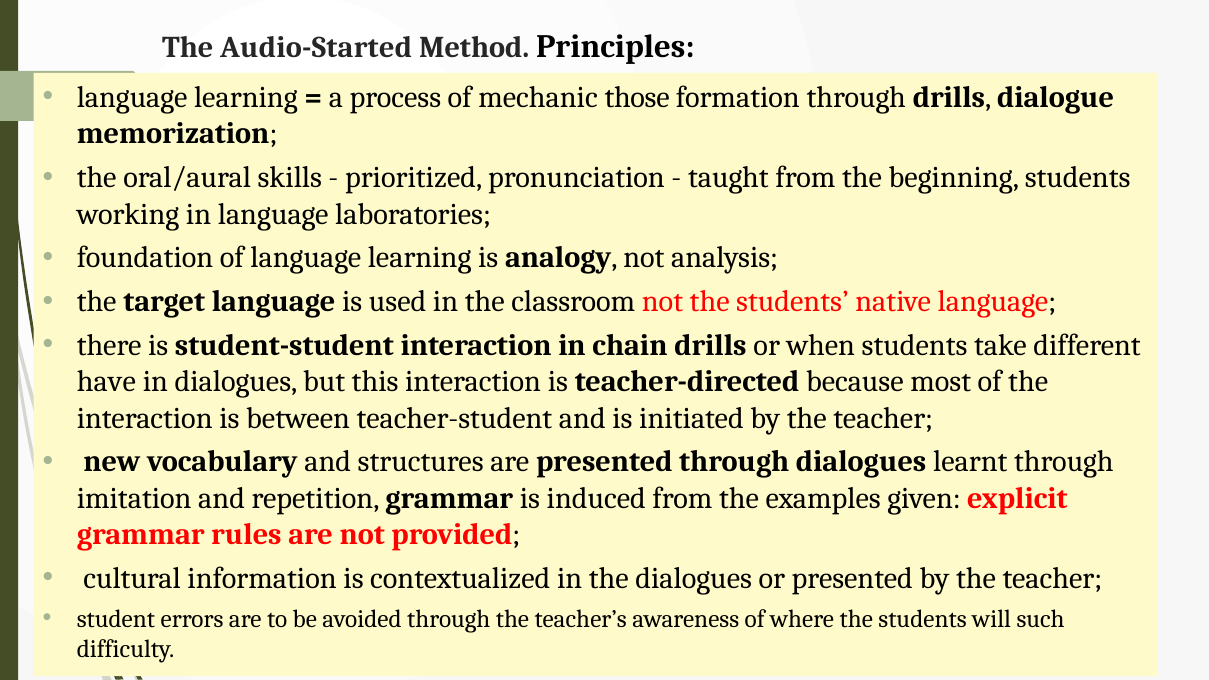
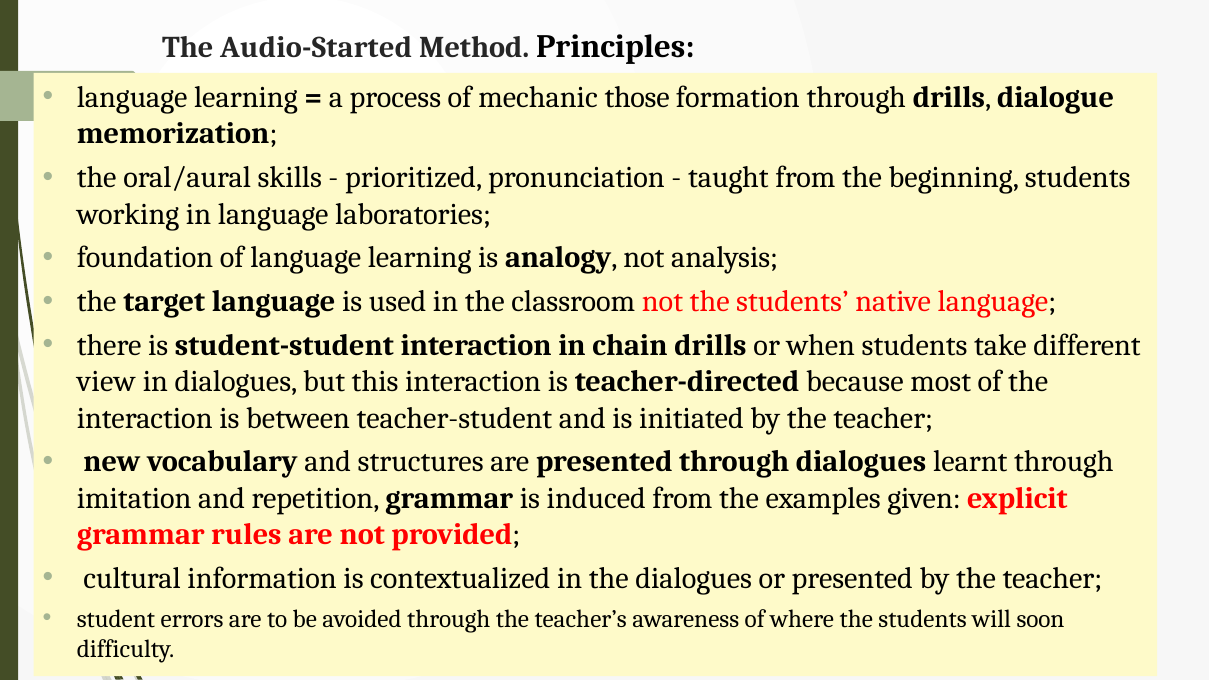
have: have -> view
such: such -> soon
